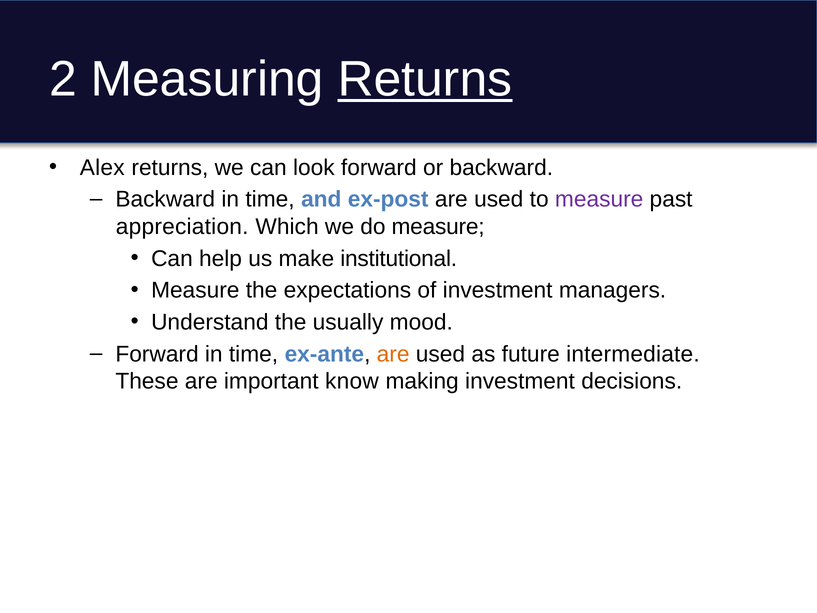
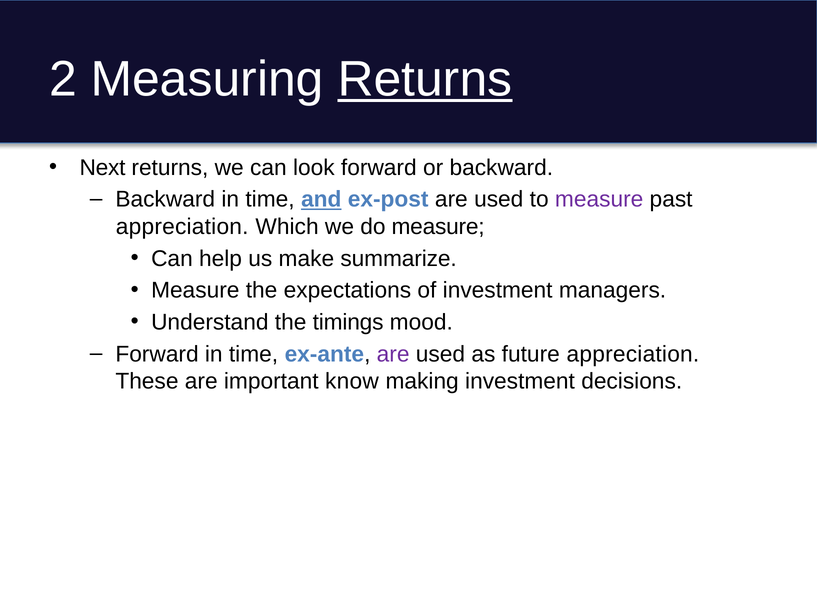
Alex: Alex -> Next
and underline: none -> present
institutional: institutional -> summarize
usually: usually -> timings
are at (393, 354) colour: orange -> purple
future intermediate: intermediate -> appreciation
